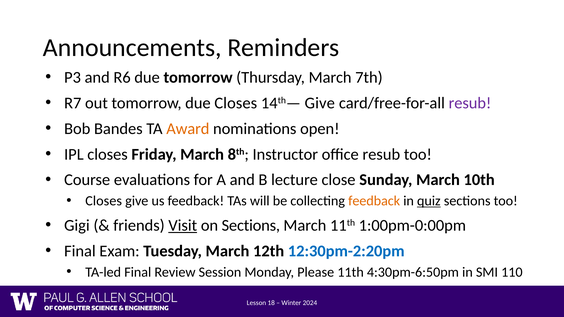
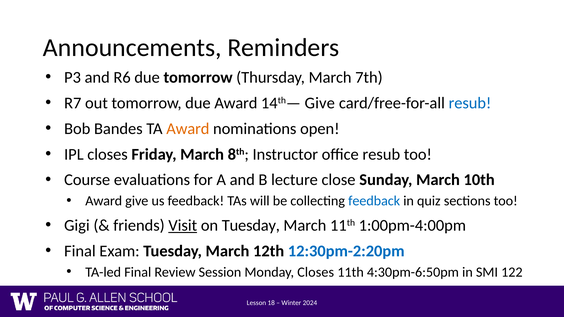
due Closes: Closes -> Award
resub at (470, 103) colour: purple -> blue
Closes at (104, 201): Closes -> Award
feedback at (374, 201) colour: orange -> blue
quiz underline: present -> none
on Sections: Sections -> Tuesday
1:00pm-0:00pm: 1:00pm-0:00pm -> 1:00pm-4:00pm
Monday Please: Please -> Closes
110: 110 -> 122
